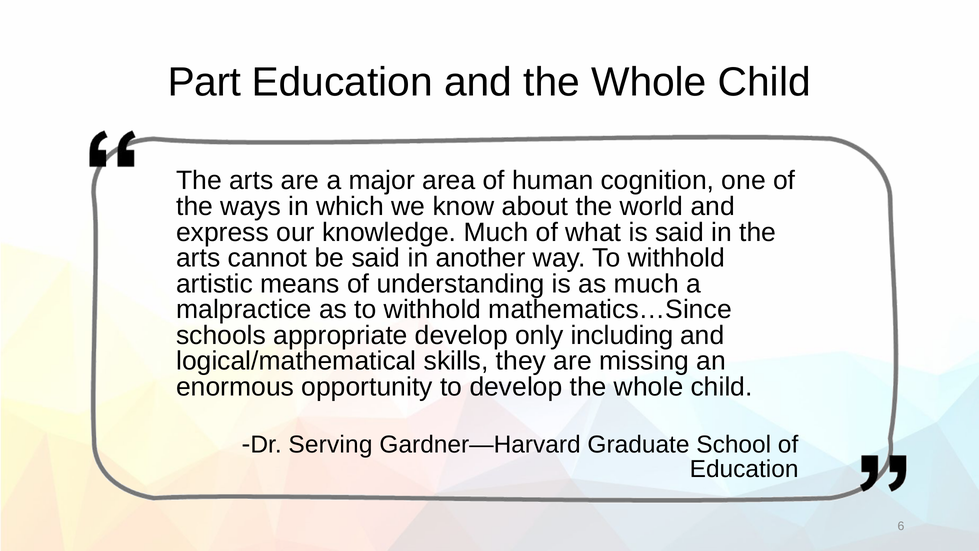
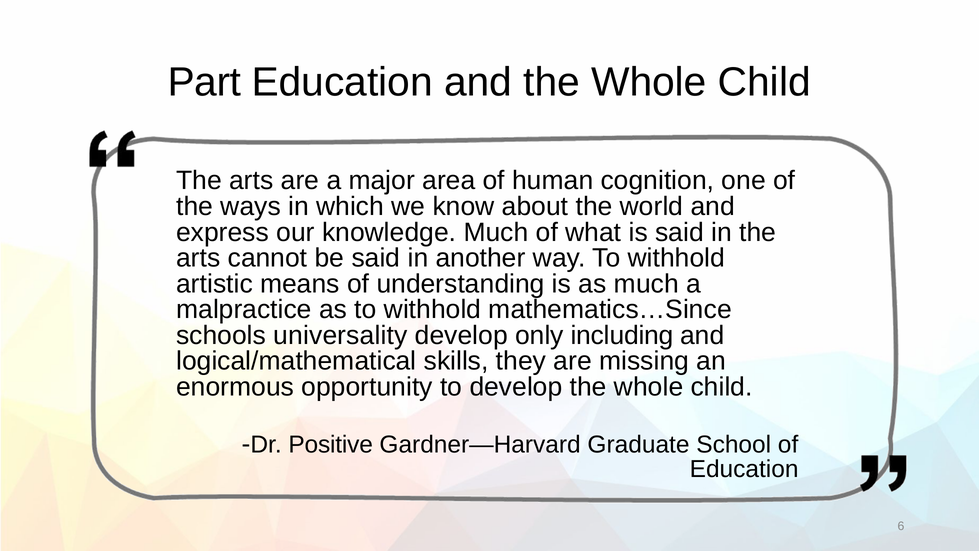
appropriate: appropriate -> universality
Serving: Serving -> Positive
